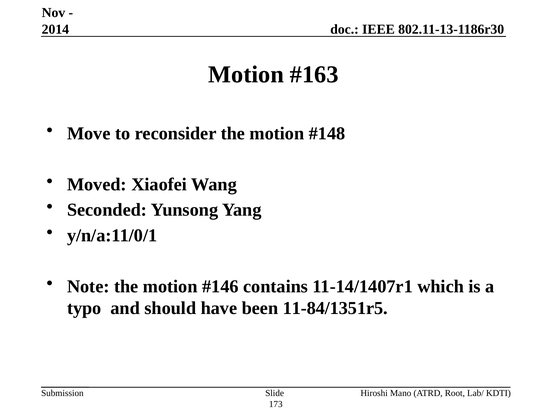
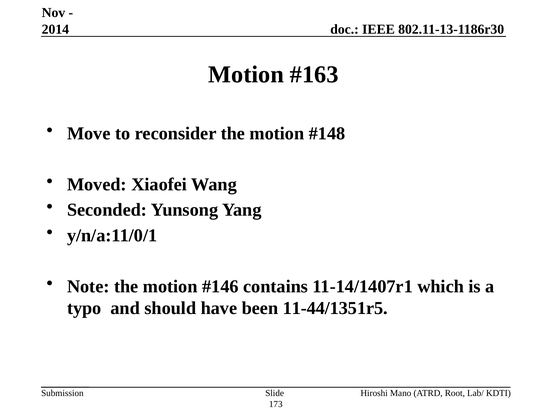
11-84/1351r5: 11-84/1351r5 -> 11-44/1351r5
